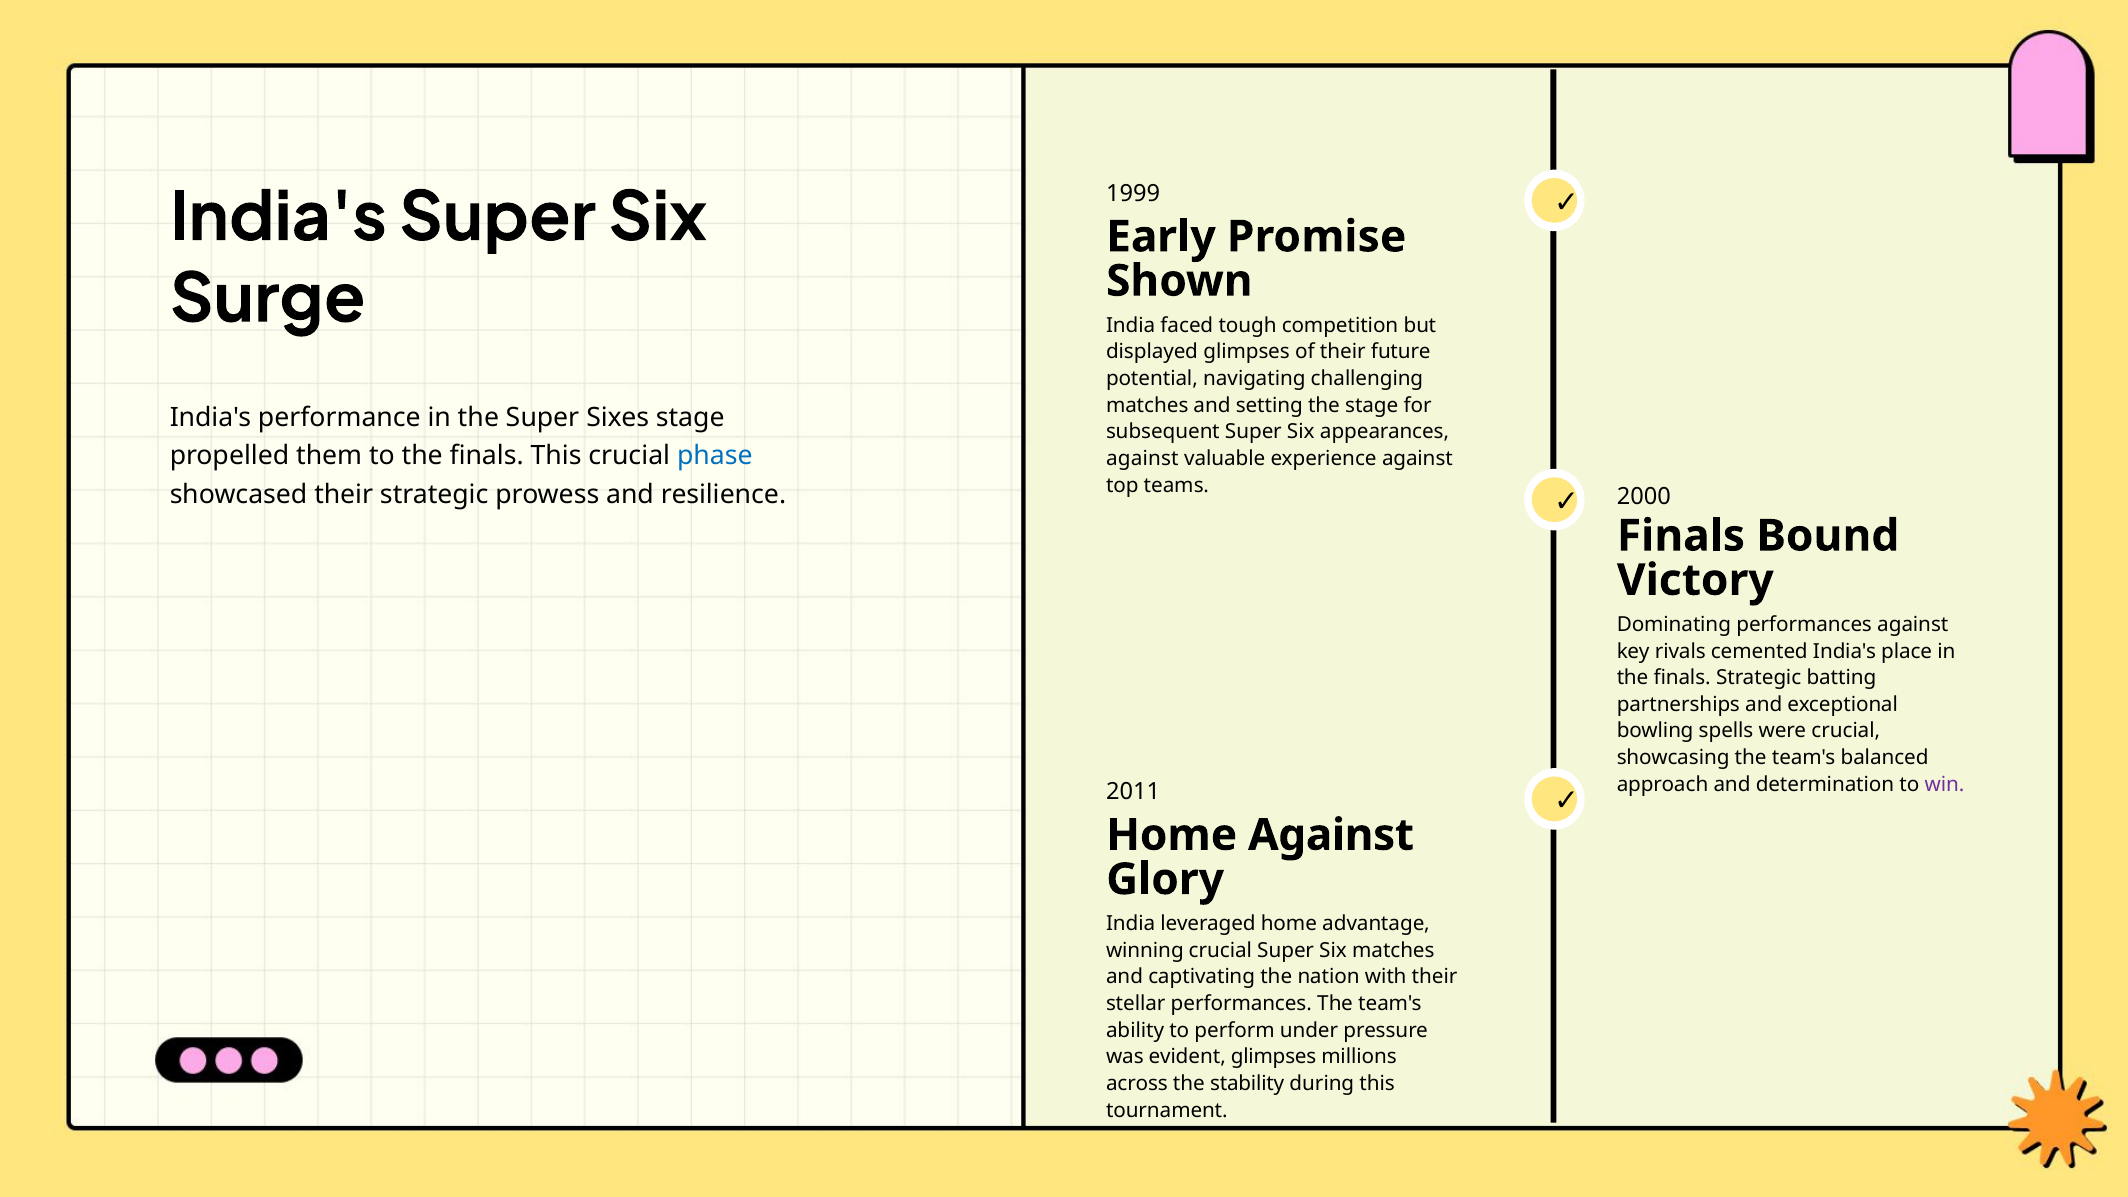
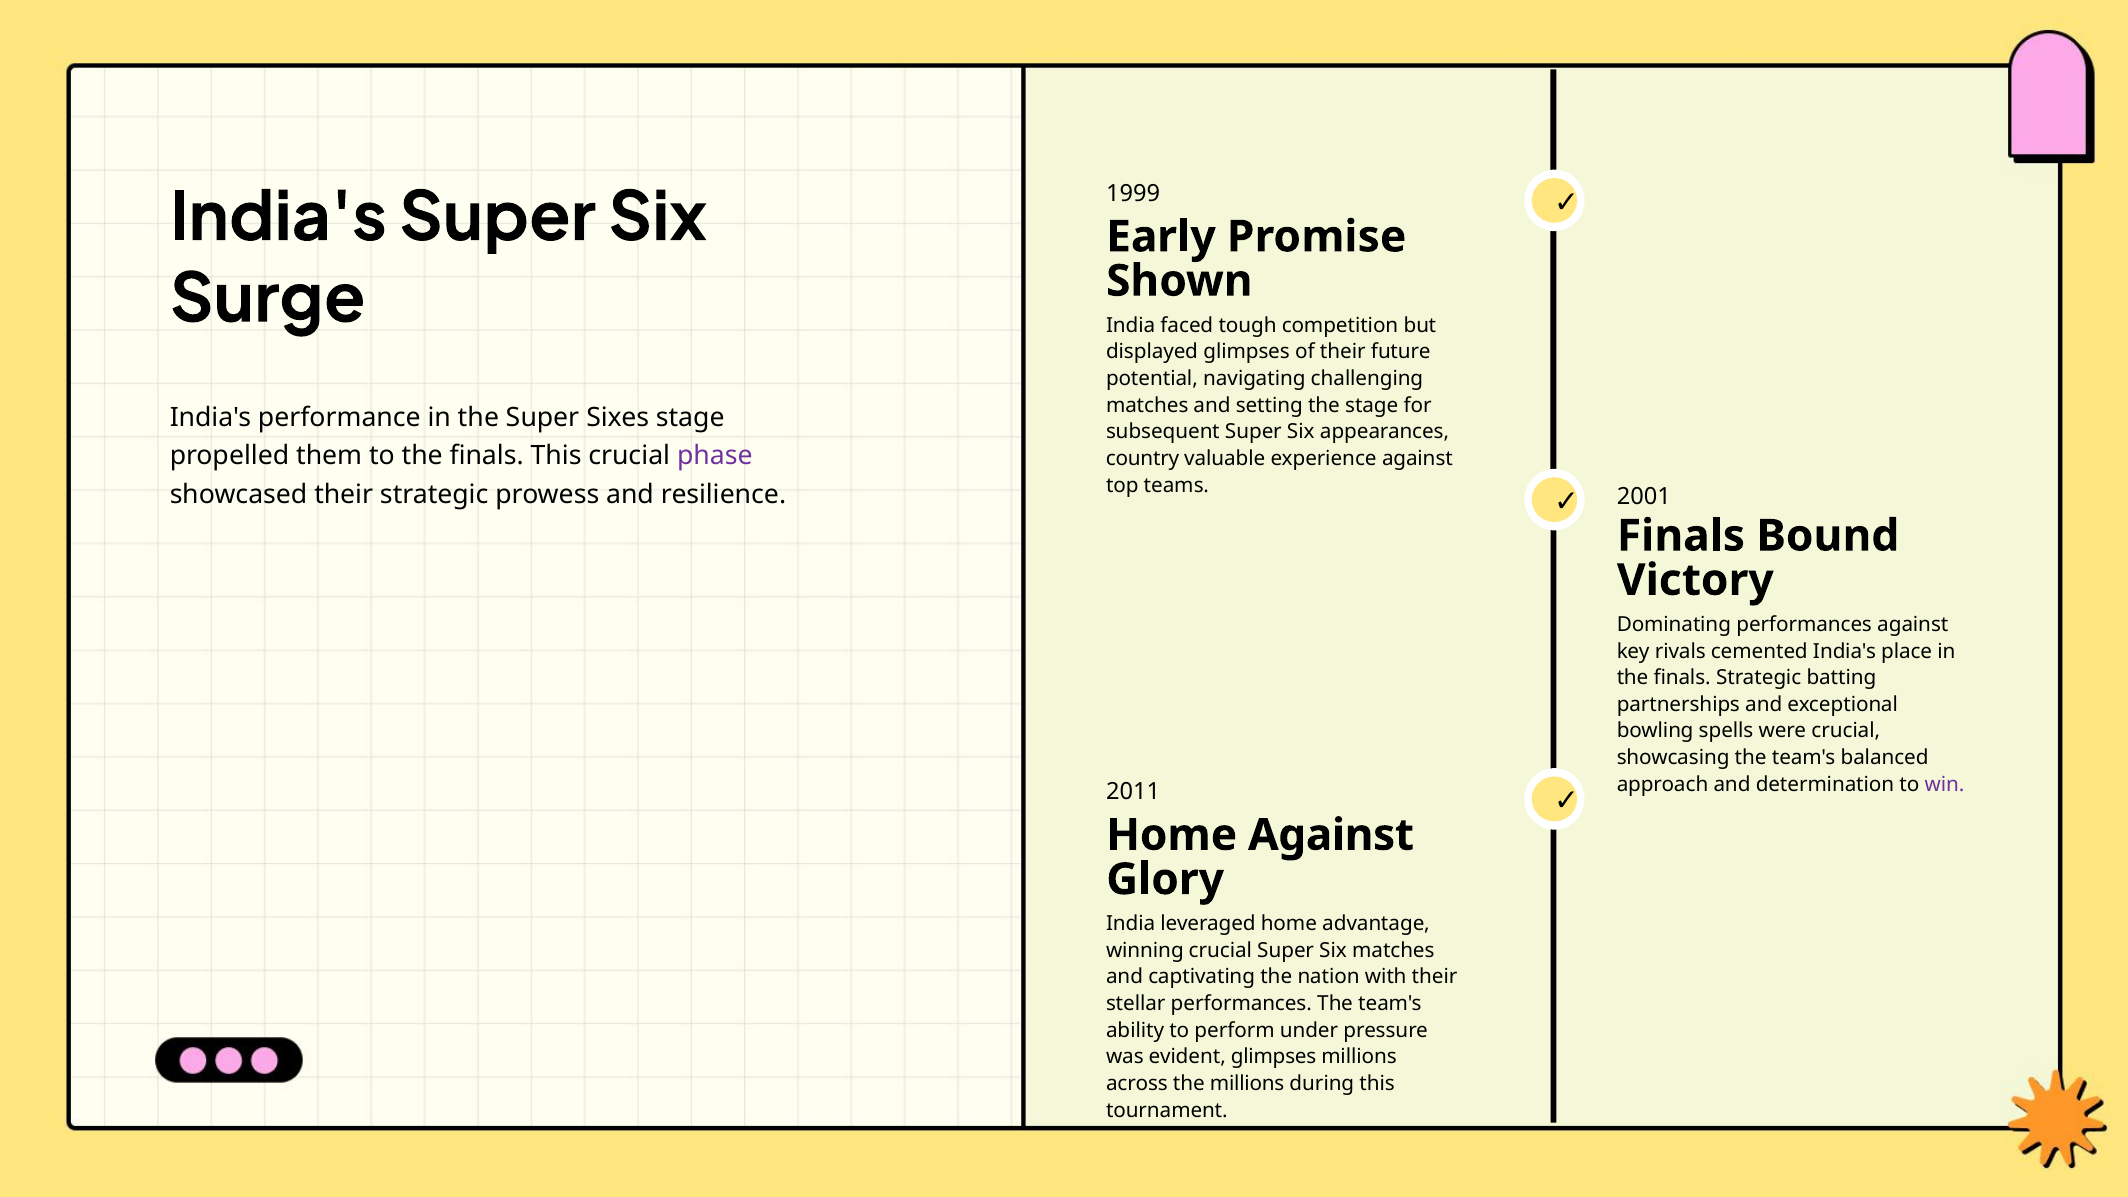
phase colour: blue -> purple
against at (1142, 459): against -> country
2000: 2000 -> 2001
the stability: stability -> millions
